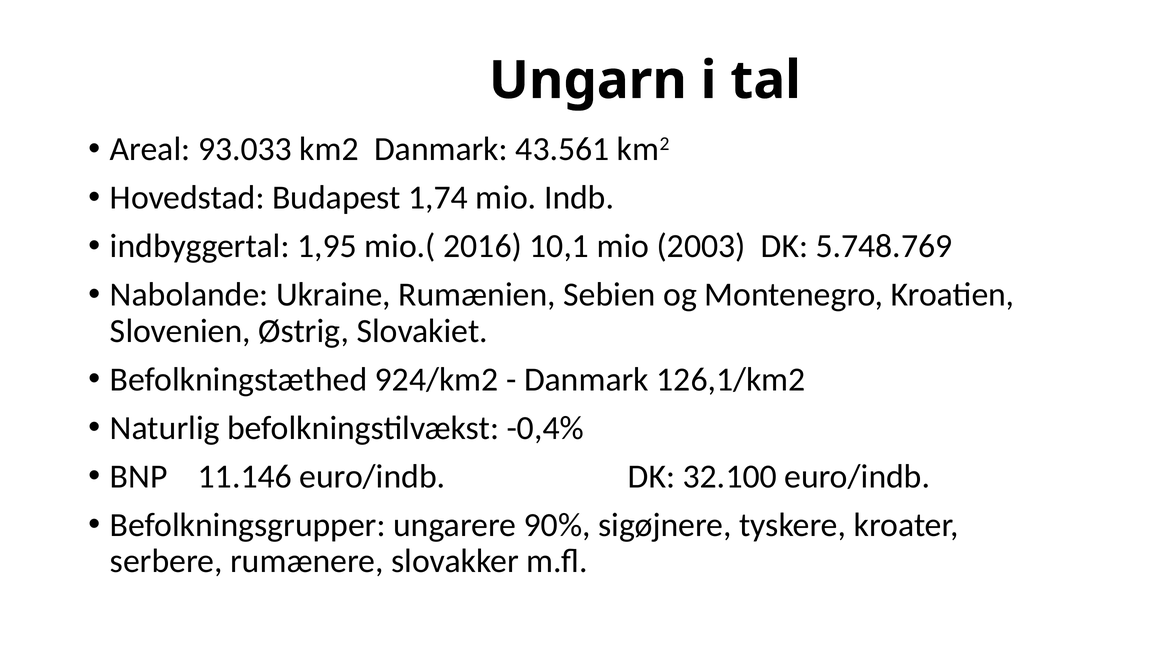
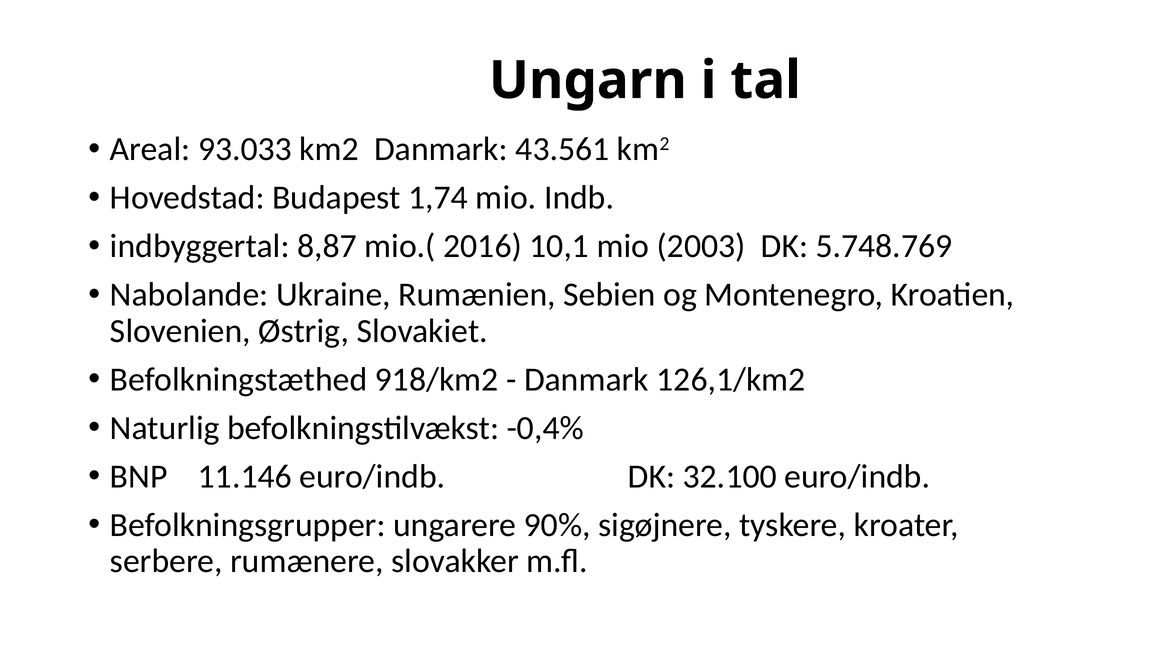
1,95: 1,95 -> 8,87
924/km2: 924/km2 -> 918/km2
